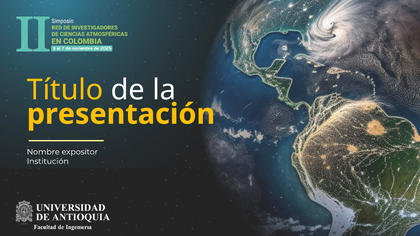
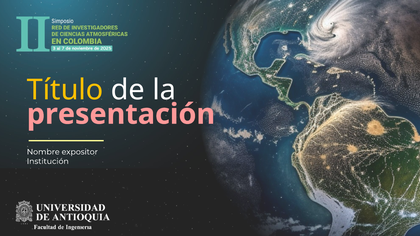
presentación colour: yellow -> pink
